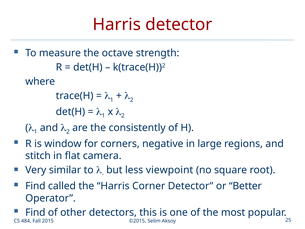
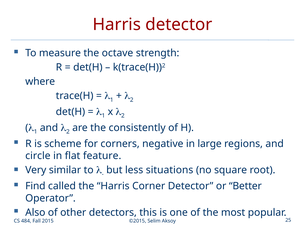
window: window -> scheme
stitch: stitch -> circle
camera: camera -> feature
viewpoint: viewpoint -> situations
Find at (35, 212): Find -> Also
